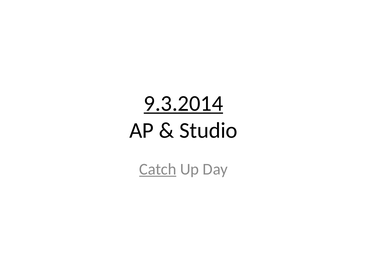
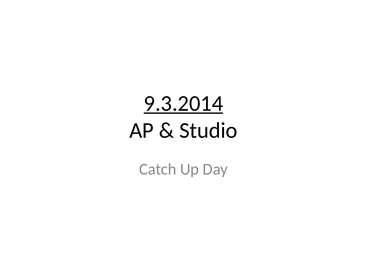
Catch underline: present -> none
